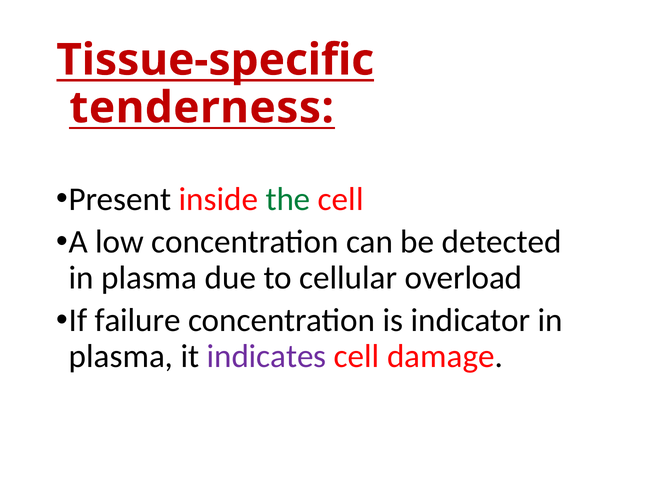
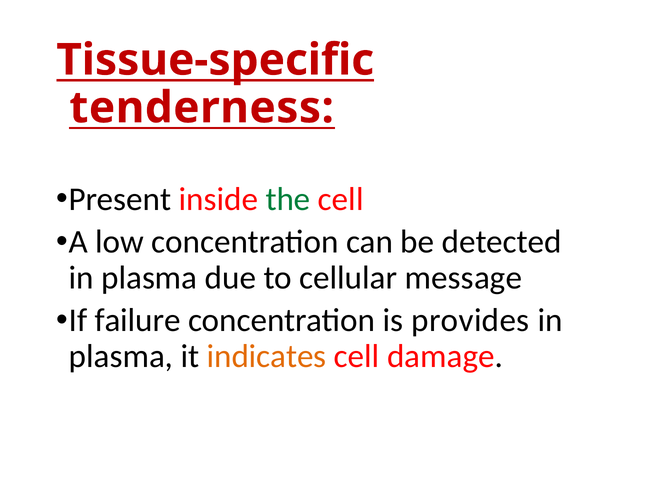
overload: overload -> message
indicator: indicator -> provides
indicates colour: purple -> orange
